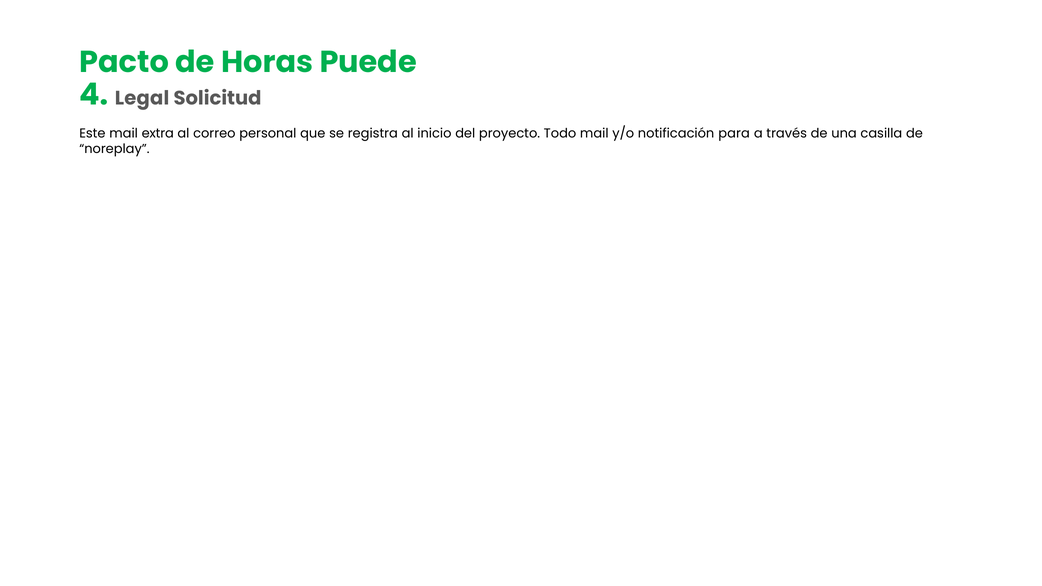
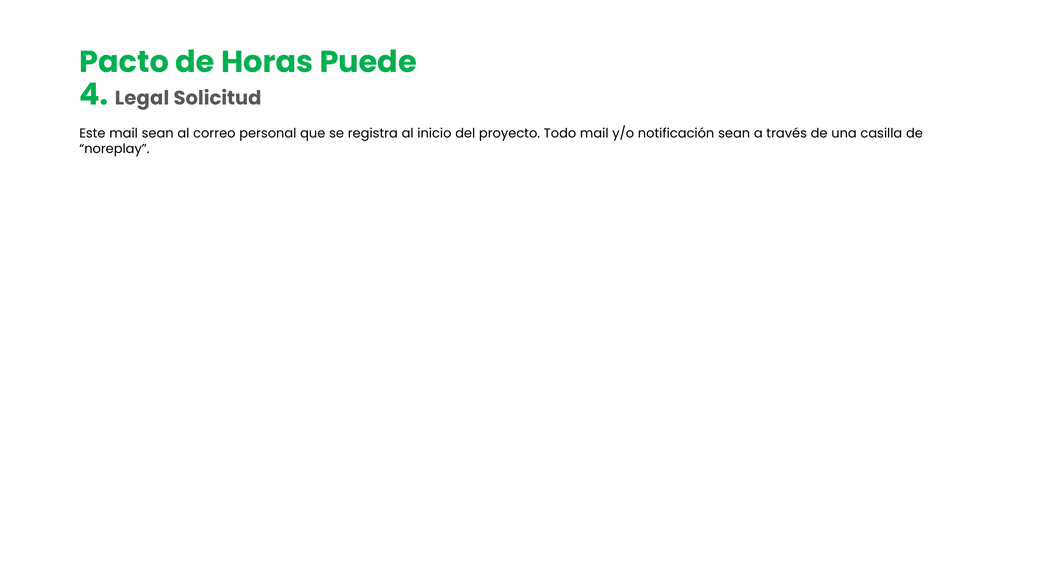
mail extra: extra -> sean
notificación para: para -> sean
